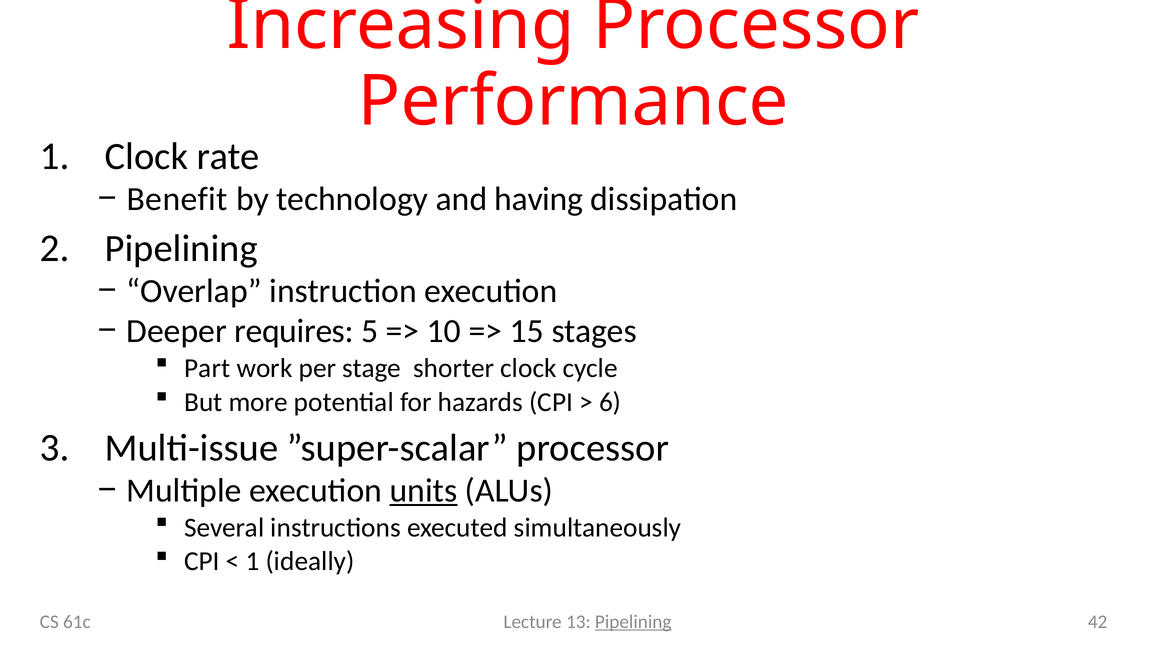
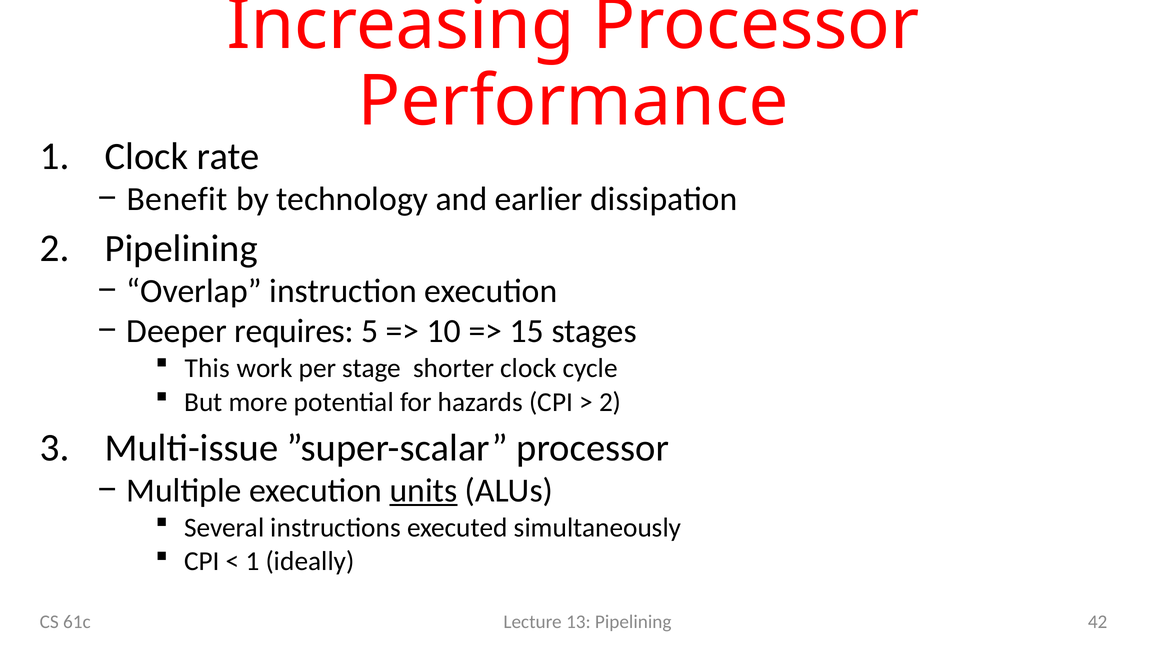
having: having -> earlier
Part: Part -> This
6 at (610, 402): 6 -> 2
Pipelining at (633, 621) underline: present -> none
